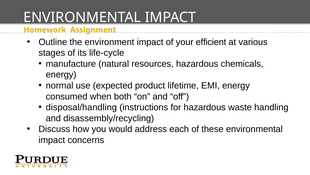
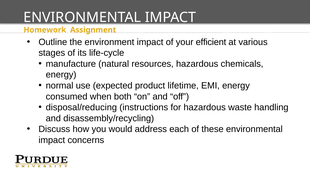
disposal/handling: disposal/handling -> disposal/reducing
